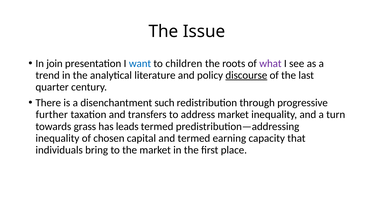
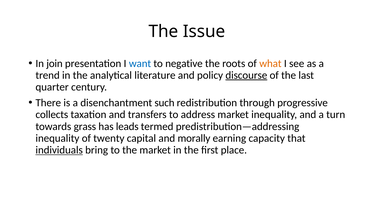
children: children -> negative
what colour: purple -> orange
further: further -> collects
chosen: chosen -> twenty
and termed: termed -> morally
individuals underline: none -> present
